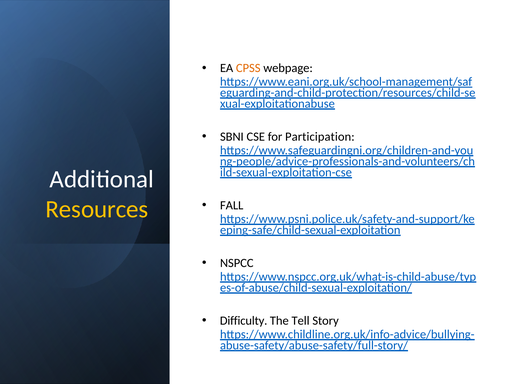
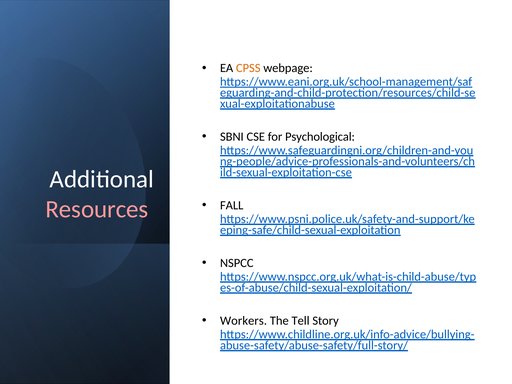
Participation: Participation -> Psychological
Resources colour: yellow -> pink
Difficulty: Difficulty -> Workers
